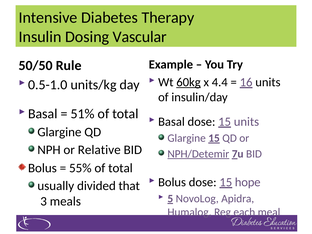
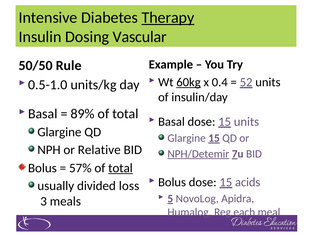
Therapy underline: none -> present
4.4: 4.4 -> 0.4
16: 16 -> 52
51%: 51% -> 89%
55%: 55% -> 57%
total at (120, 168) underline: none -> present
hope: hope -> acids
that: that -> loss
